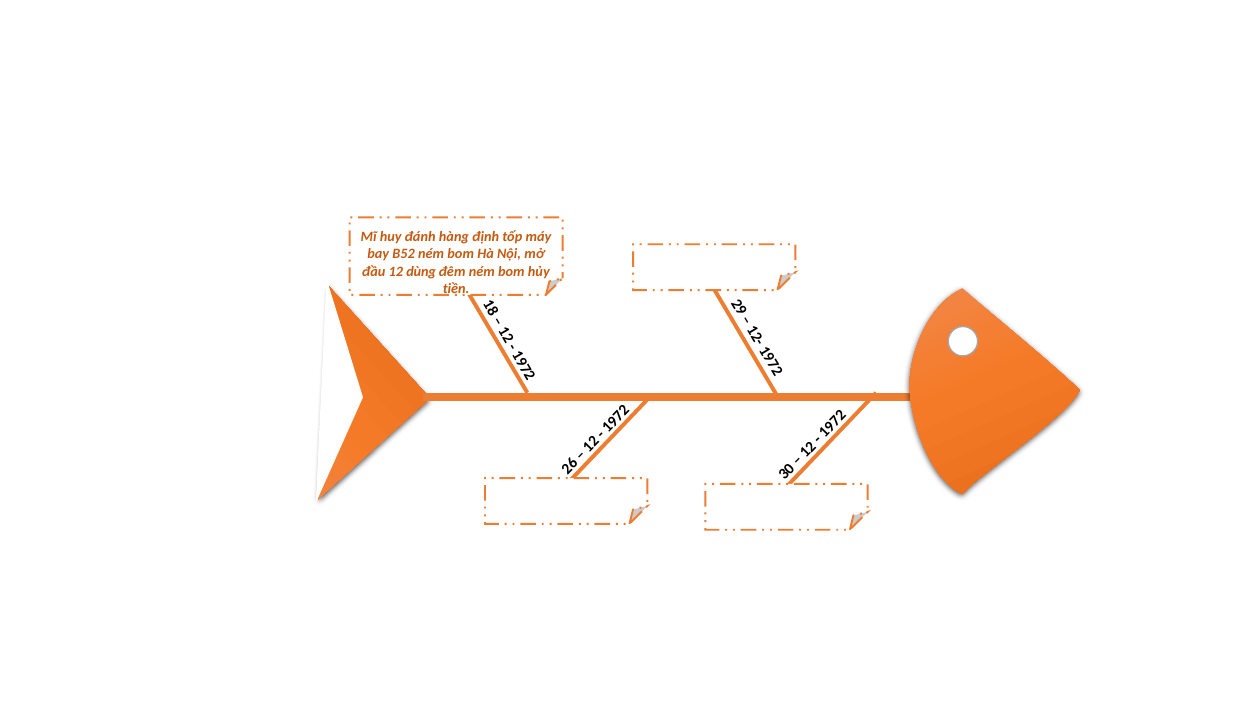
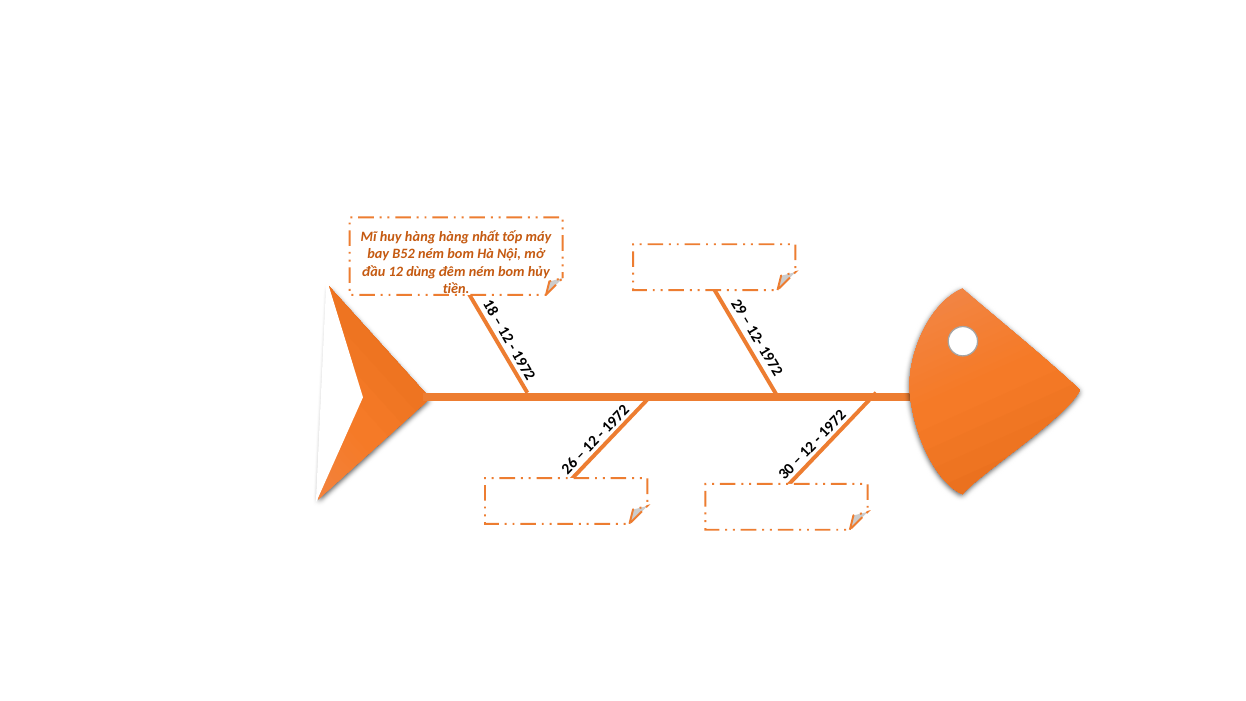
huy đánh: đánh -> hàng
định: định -> nhất
